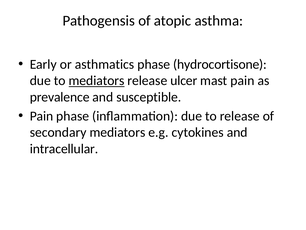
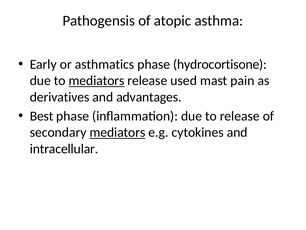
ulcer: ulcer -> used
prevalence: prevalence -> derivatives
susceptible: susceptible -> advantages
Pain at (42, 116): Pain -> Best
mediators at (117, 132) underline: none -> present
